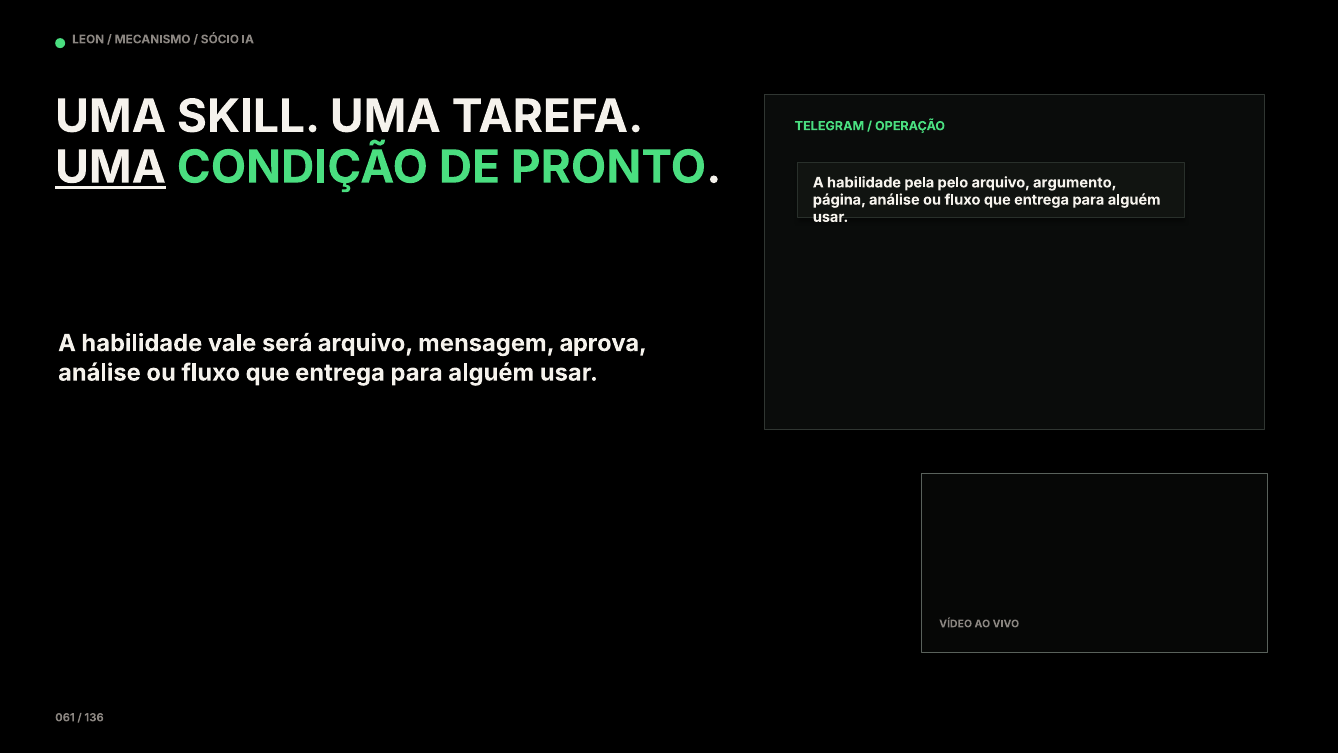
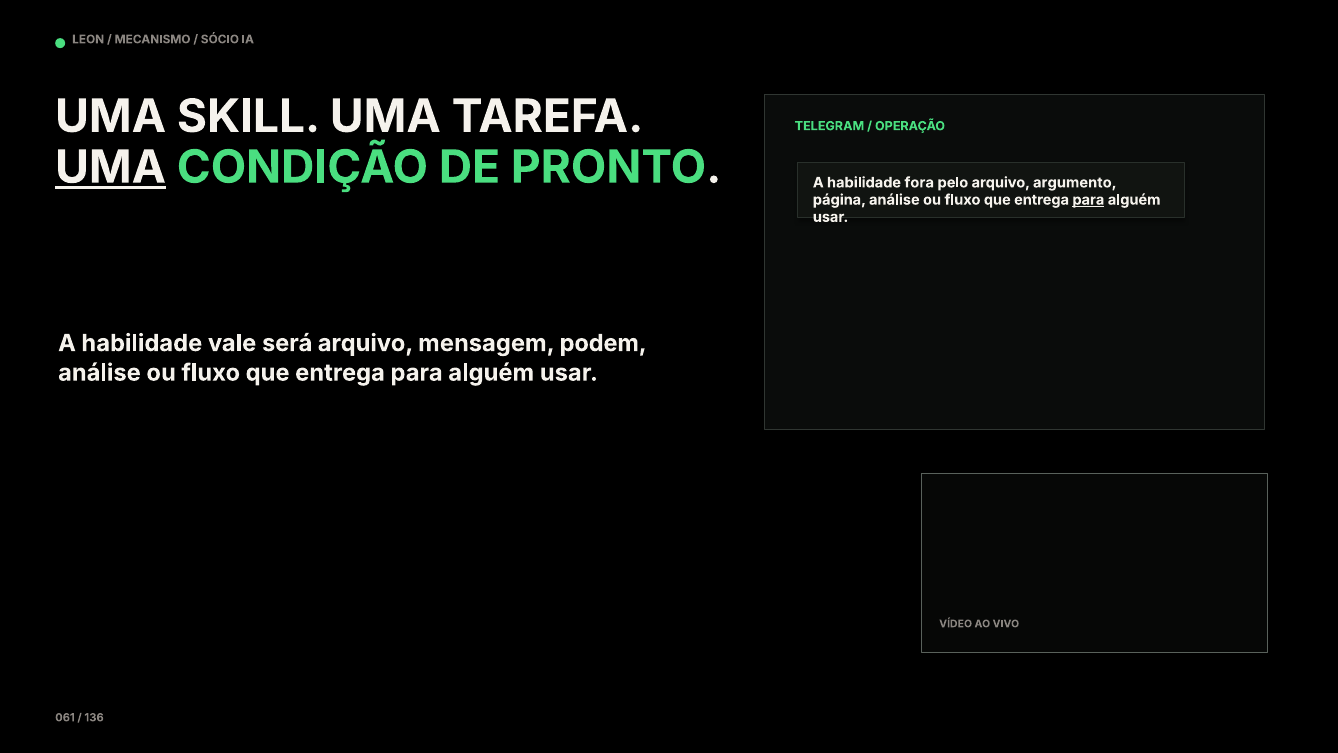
pela: pela -> fora
para at (1088, 200) underline: none -> present
aprova: aprova -> podem
